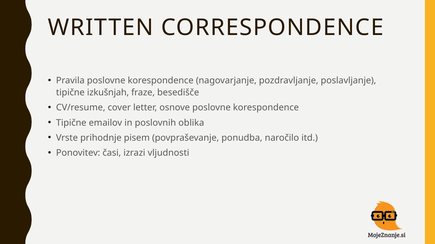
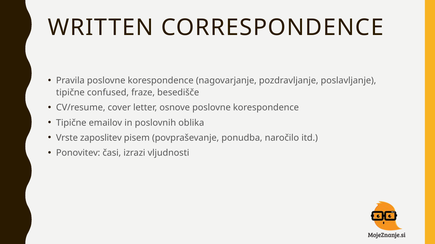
izkušnjah: izkušnjah -> confused
prihodnje: prihodnje -> zaposlitev
